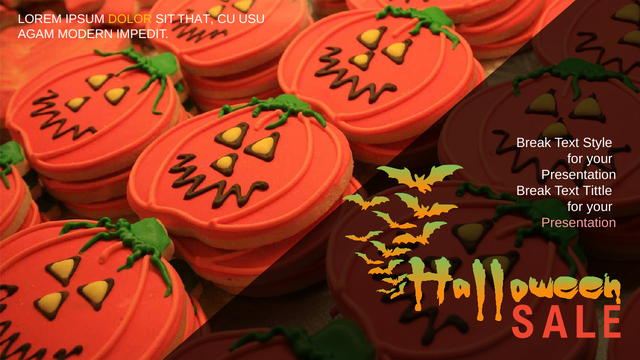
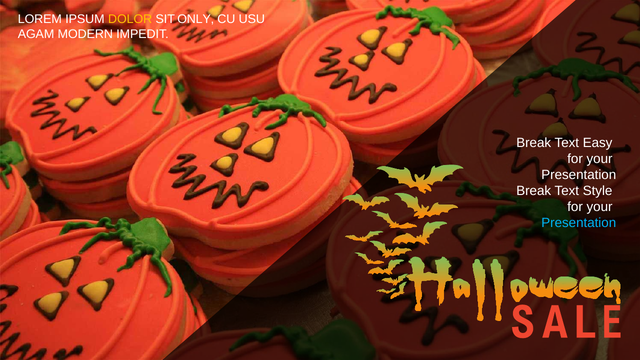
THAT: THAT -> ONLY
Style: Style -> Easy
Tittle: Tittle -> Style
Presentation at (579, 223) colour: pink -> light blue
